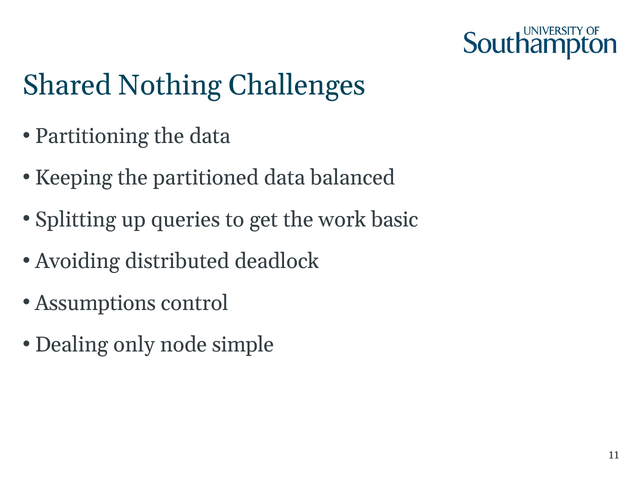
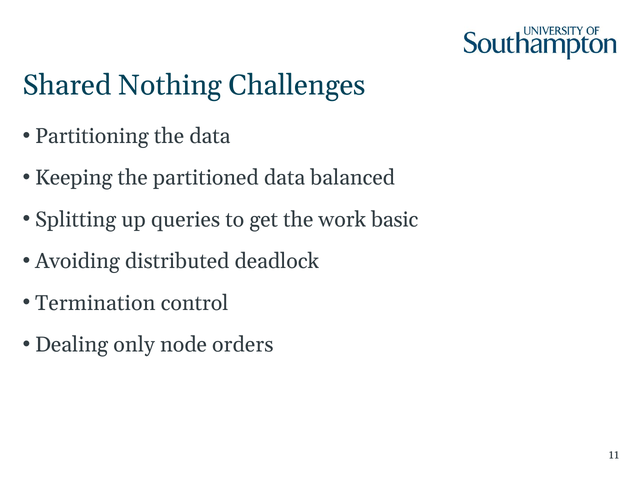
Assumptions: Assumptions -> Termination
simple: simple -> orders
